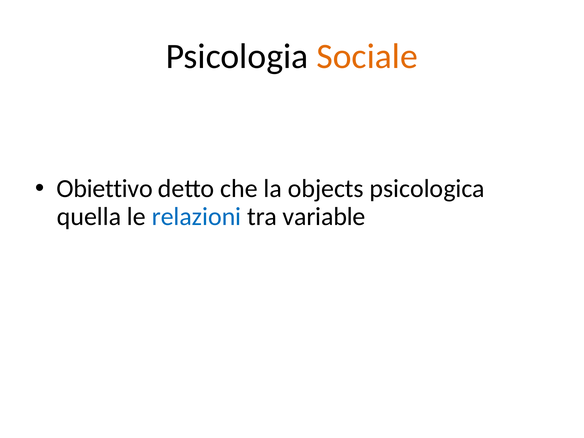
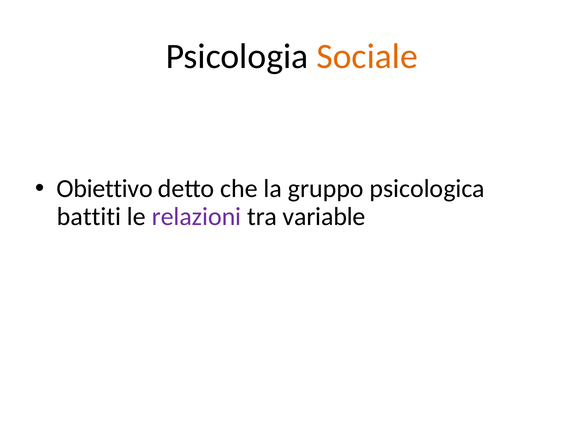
objects: objects -> gruppo
quella: quella -> battiti
relazioni colour: blue -> purple
